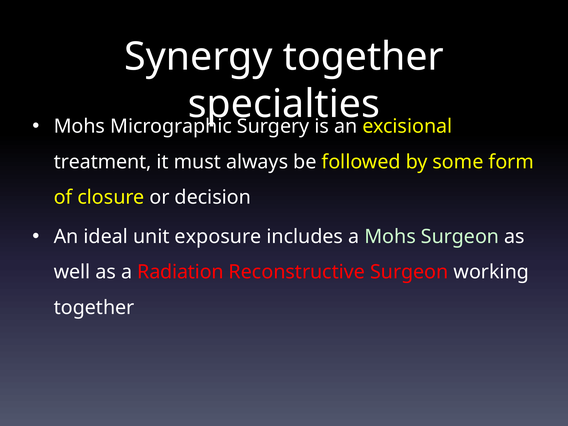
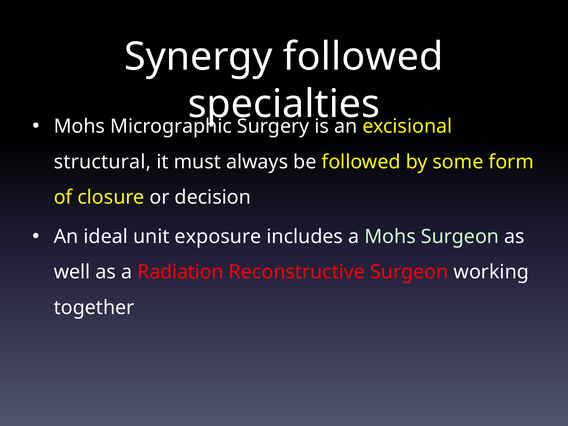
Synergy together: together -> followed
treatment: treatment -> structural
